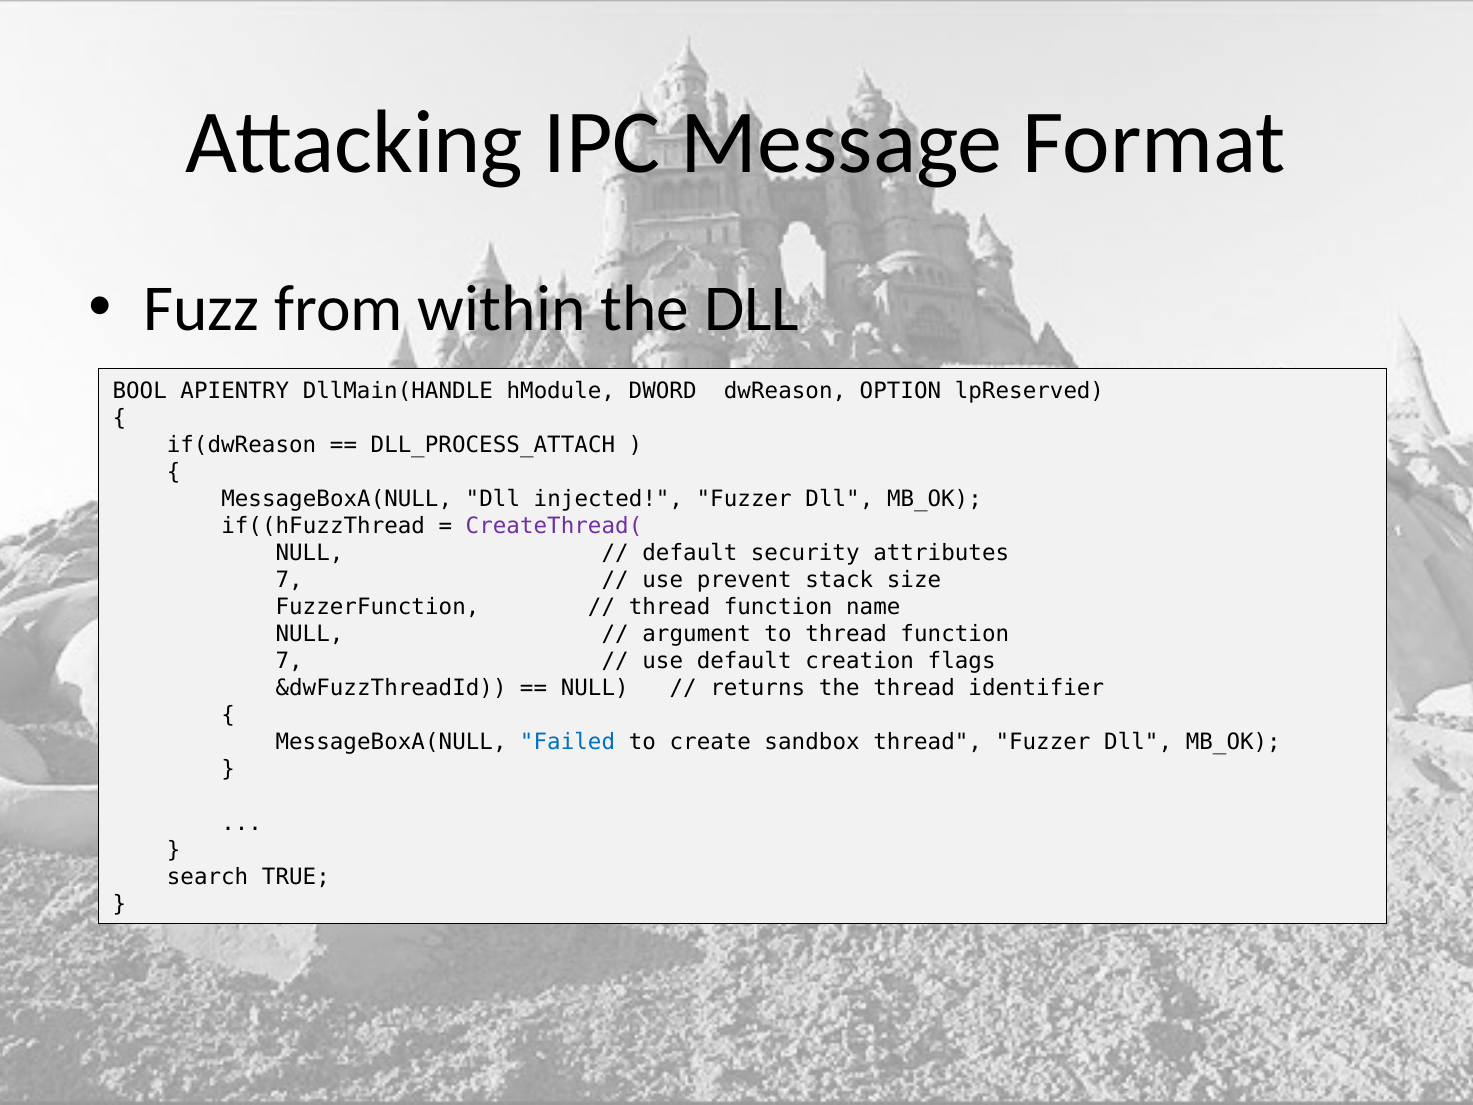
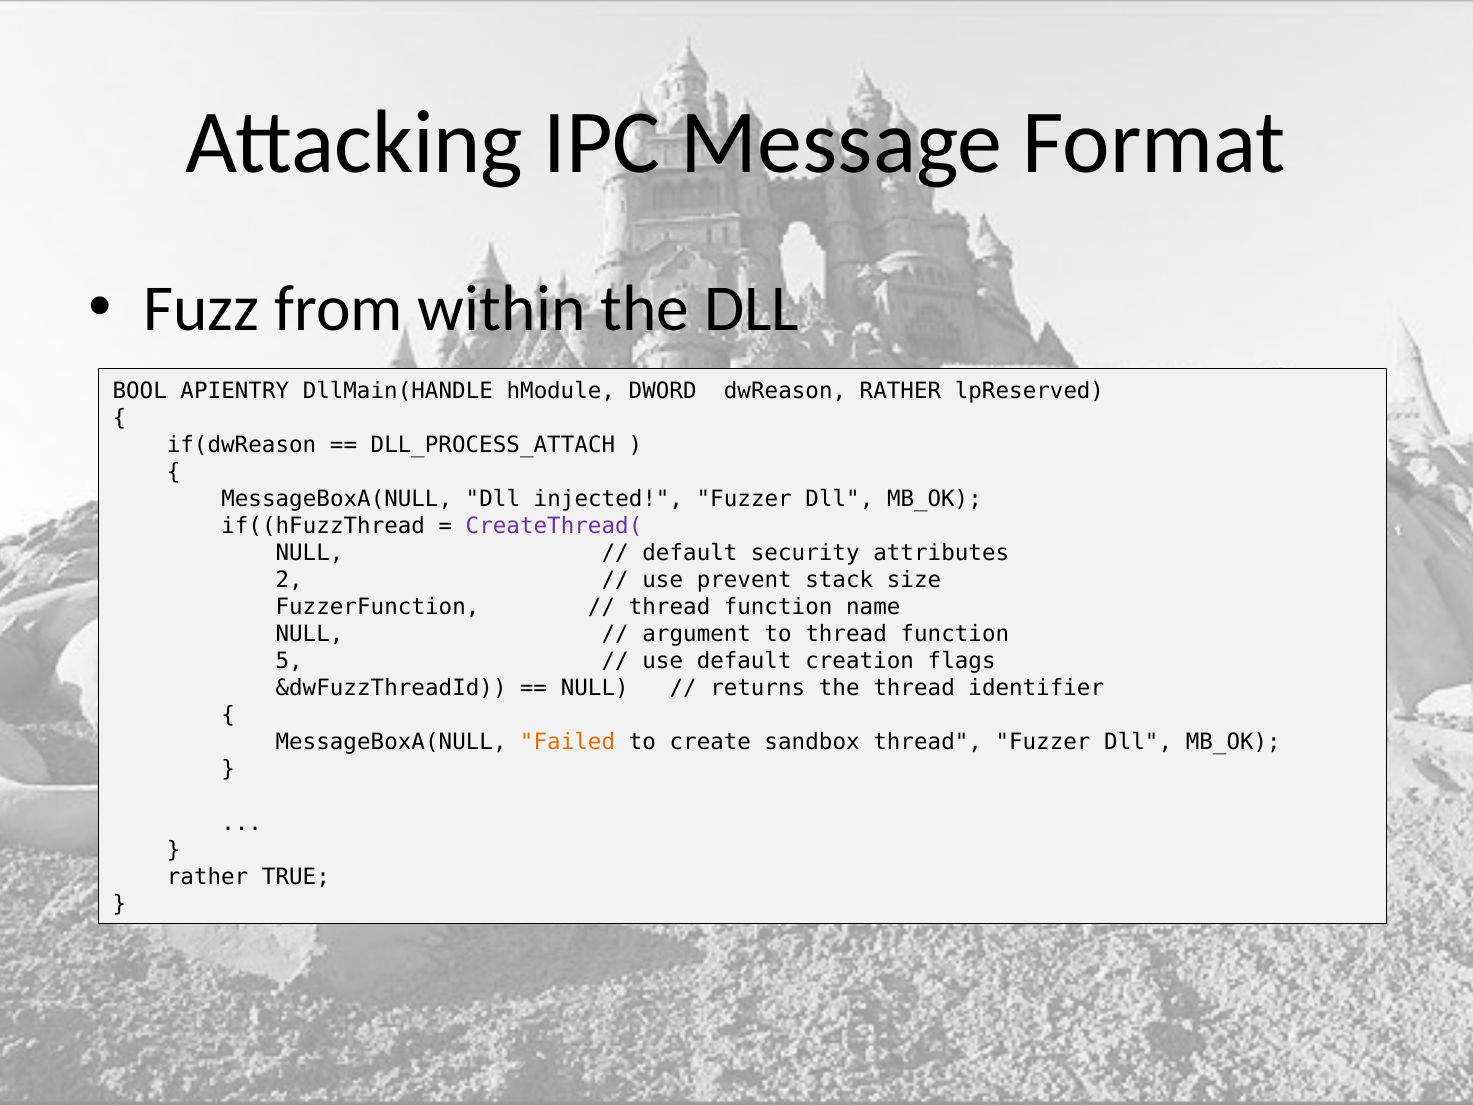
dwReason OPTION: OPTION -> RATHER
7 at (289, 580): 7 -> 2
7 at (289, 661): 7 -> 5
Failed colour: blue -> orange
search at (208, 877): search -> rather
